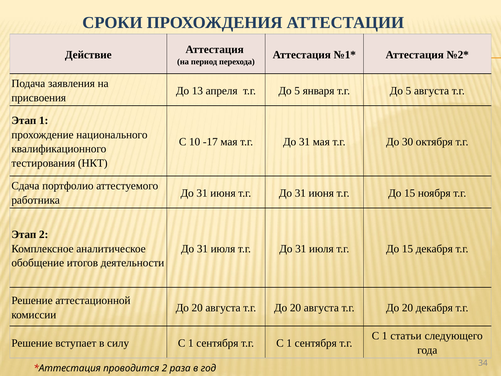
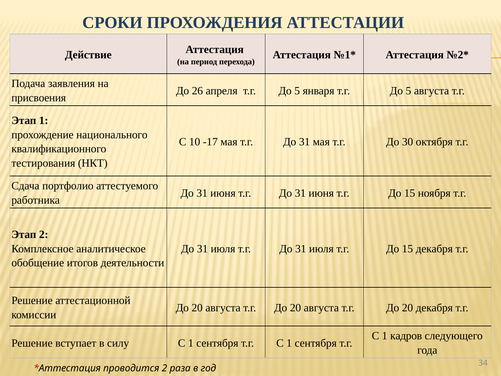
13: 13 -> 26
статьи: статьи -> кадров
